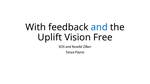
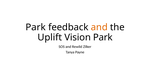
With at (36, 27): With -> Park
and at (99, 27) colour: blue -> orange
Vision Free: Free -> Park
